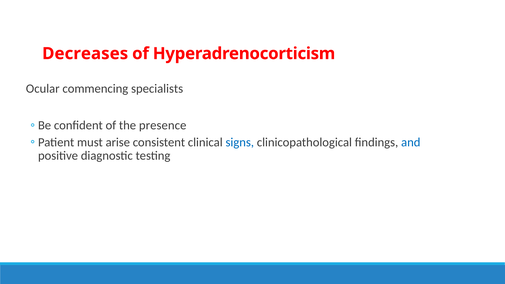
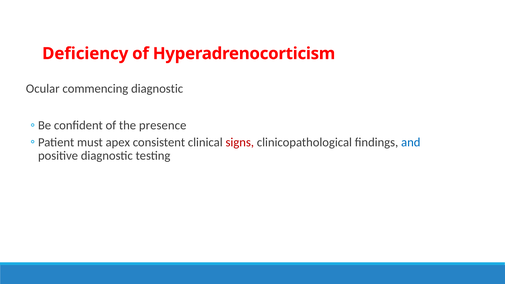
Decreases: Decreases -> Deficiency
commencing specialists: specialists -> diagnostic
arise: arise -> apex
signs colour: blue -> red
